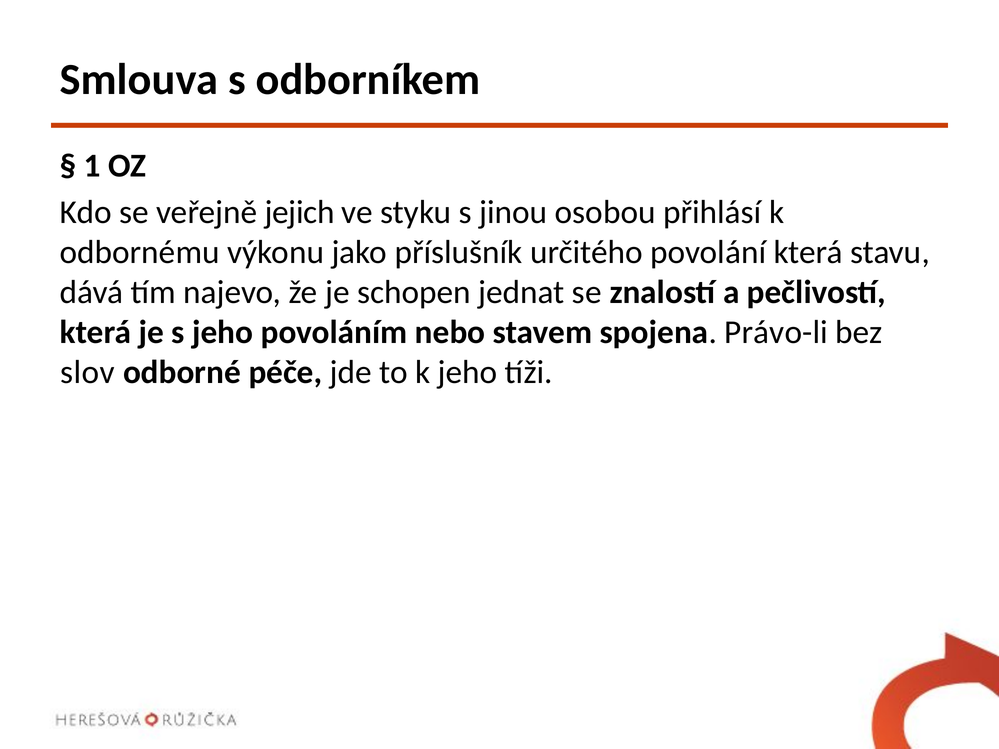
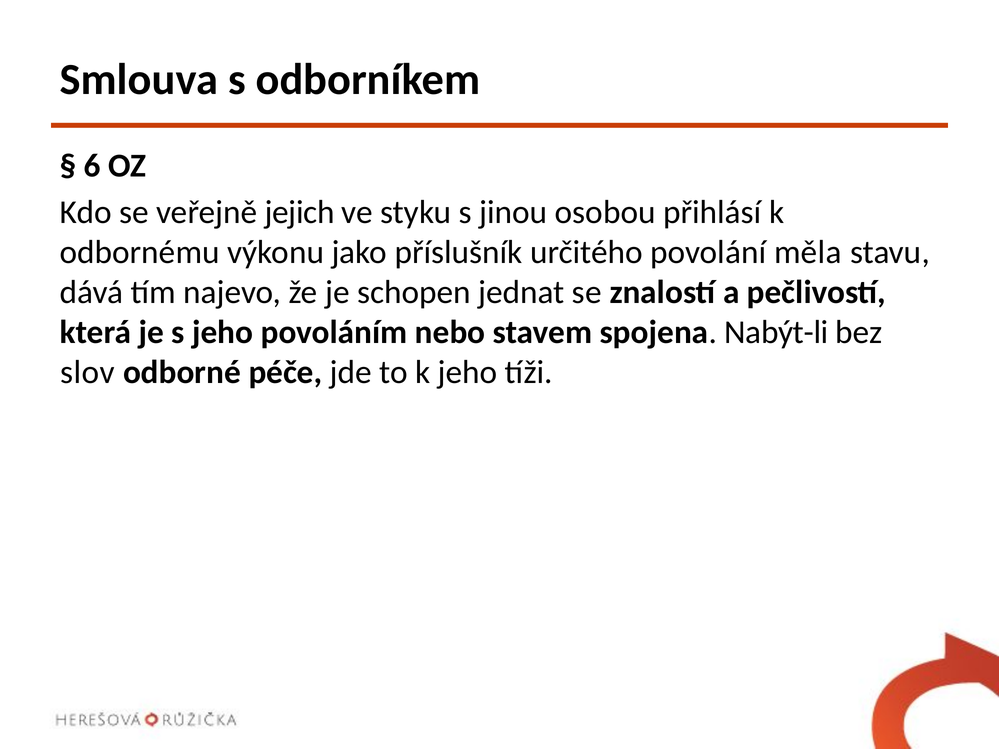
1: 1 -> 6
povolání která: která -> měla
Právo-li: Právo-li -> Nabýt-li
